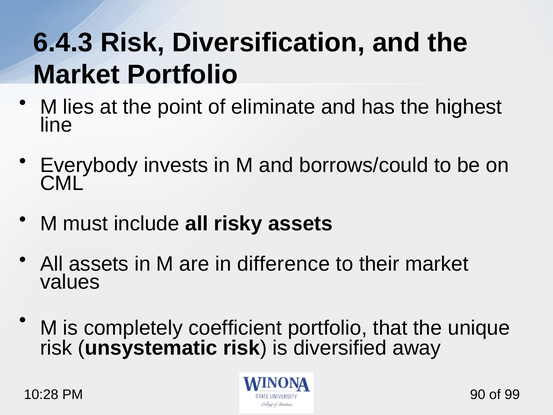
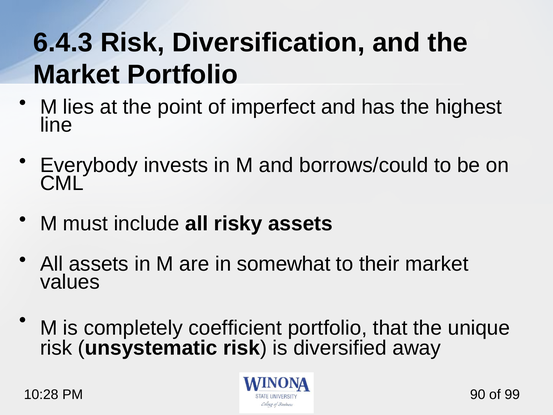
eliminate: eliminate -> imperfect
difference: difference -> somewhat
